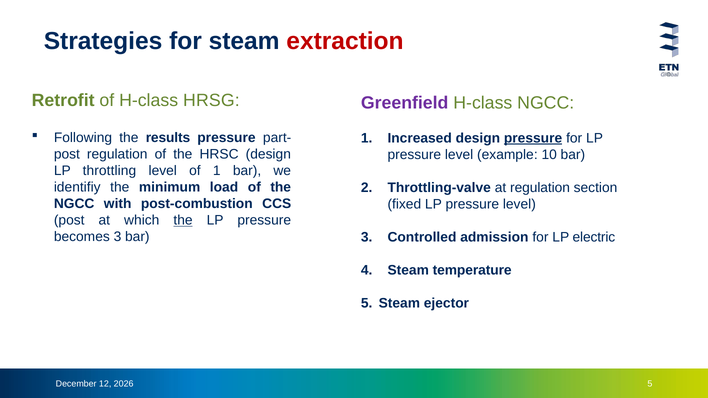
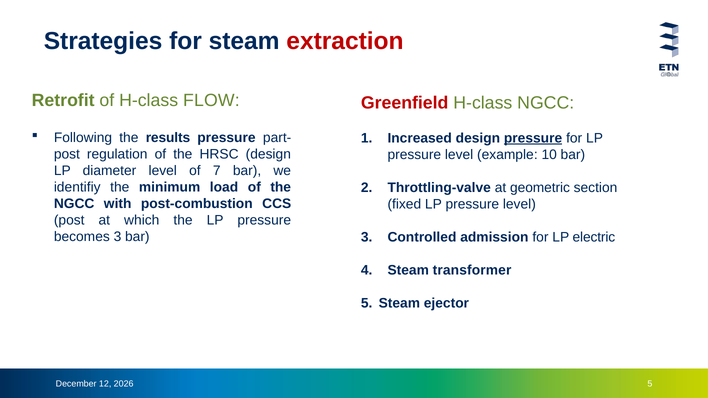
HRSG: HRSG -> FLOW
Greenfield colour: purple -> red
throttling: throttling -> diameter
of 1: 1 -> 7
at regulation: regulation -> geometric
the at (183, 220) underline: present -> none
temperature: temperature -> transformer
